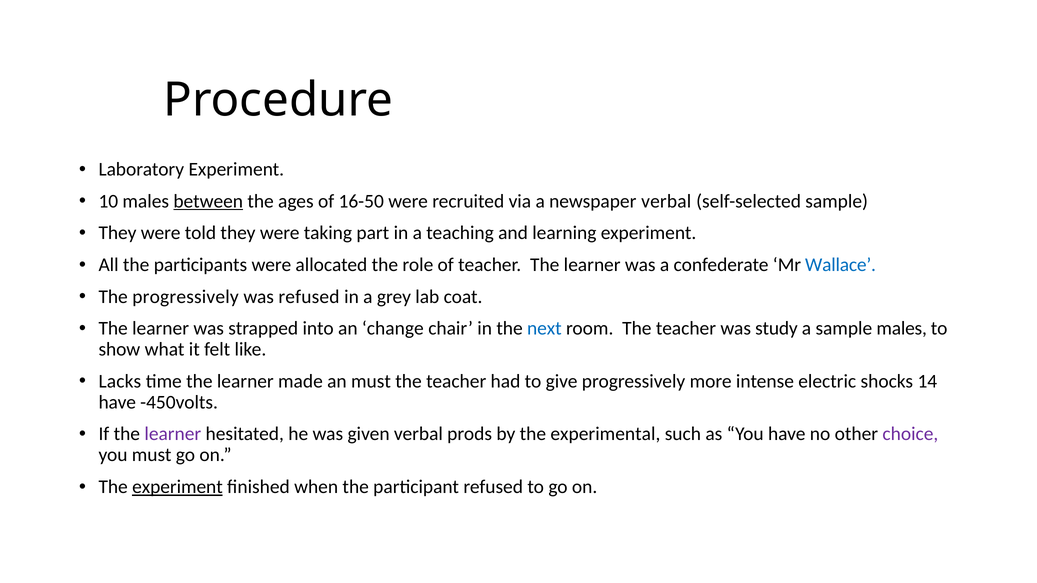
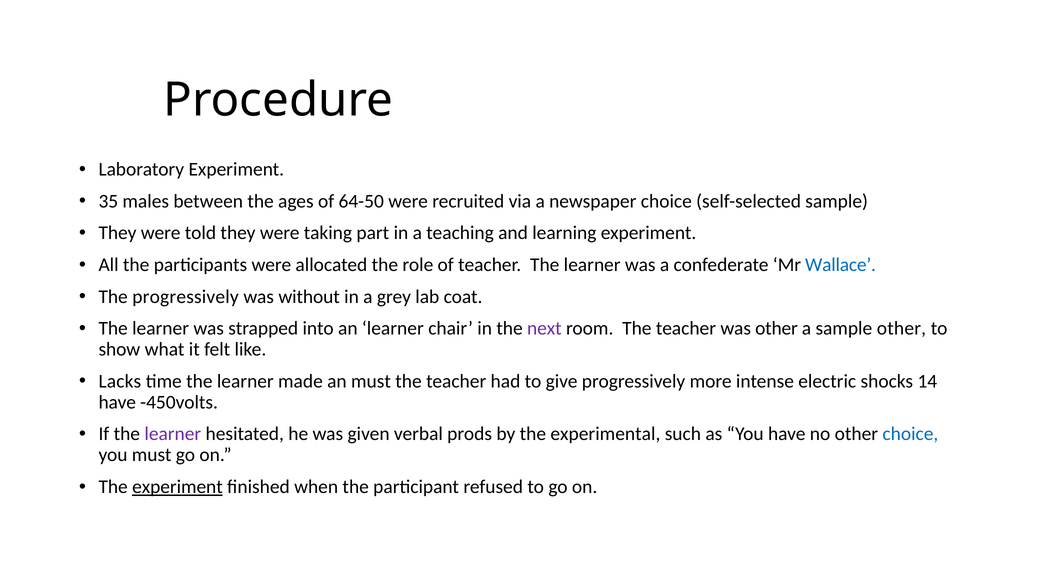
10: 10 -> 35
between underline: present -> none
16-50: 16-50 -> 64-50
newspaper verbal: verbal -> choice
was refused: refused -> without
an change: change -> learner
next colour: blue -> purple
was study: study -> other
sample males: males -> other
choice at (910, 434) colour: purple -> blue
